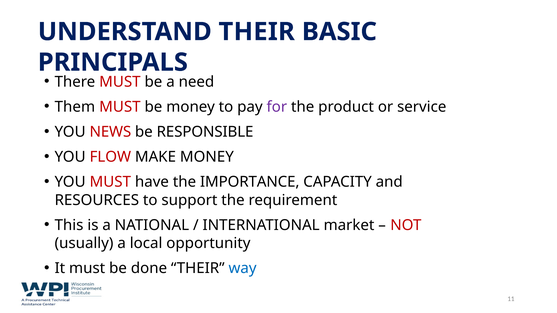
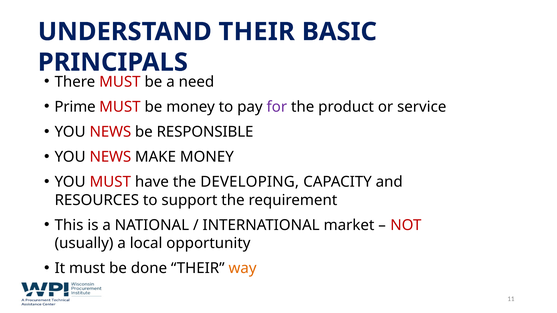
Them: Them -> Prime
FLOW at (110, 157): FLOW -> NEWS
IMPORTANCE: IMPORTANCE -> DEVELOPING
way colour: blue -> orange
